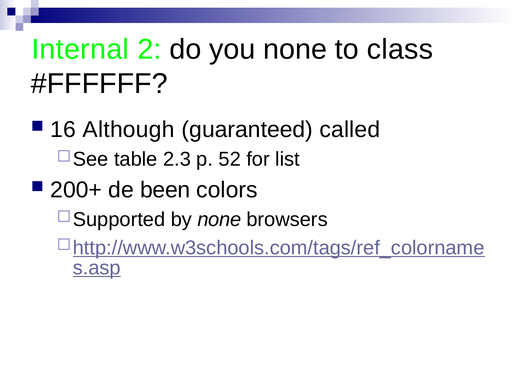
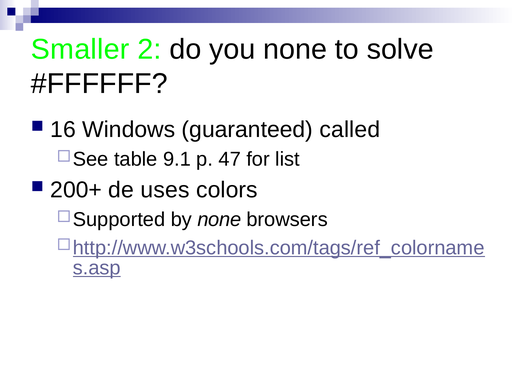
Internal: Internal -> Smaller
class: class -> solve
Although: Although -> Windows
2.3: 2.3 -> 9.1
52: 52 -> 47
been: been -> uses
